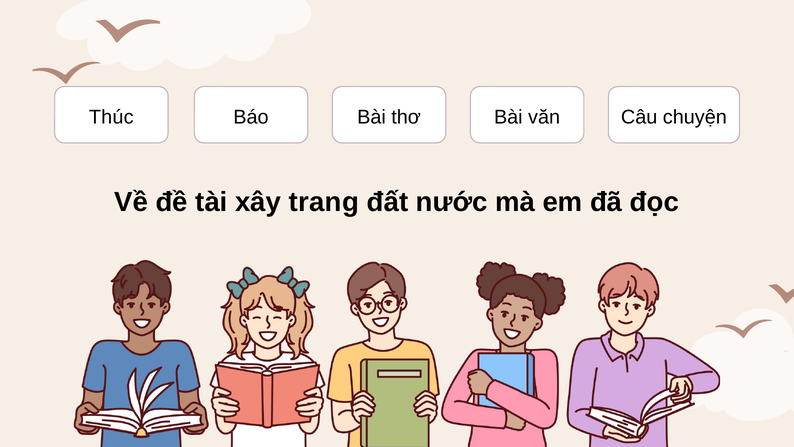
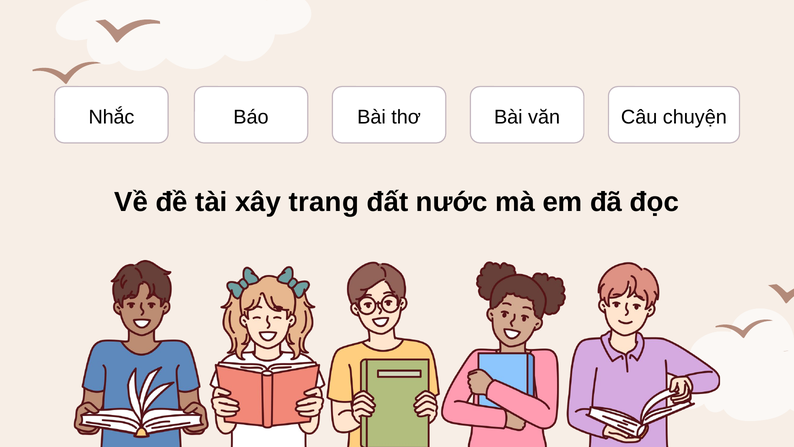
Thúc: Thúc -> Nhắc
